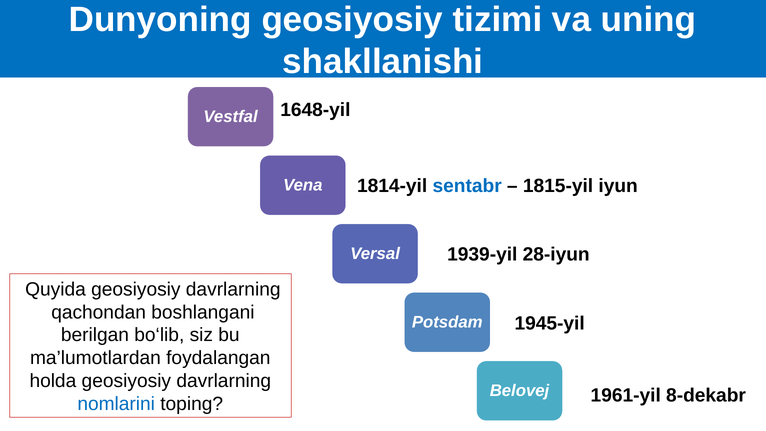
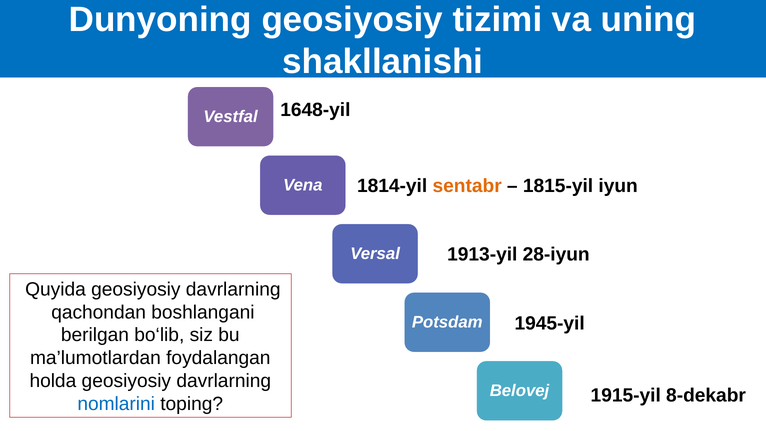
sentabr colour: blue -> orange
1939-yil: 1939-yil -> 1913-yil
1961-yil: 1961-yil -> 1915-yil
